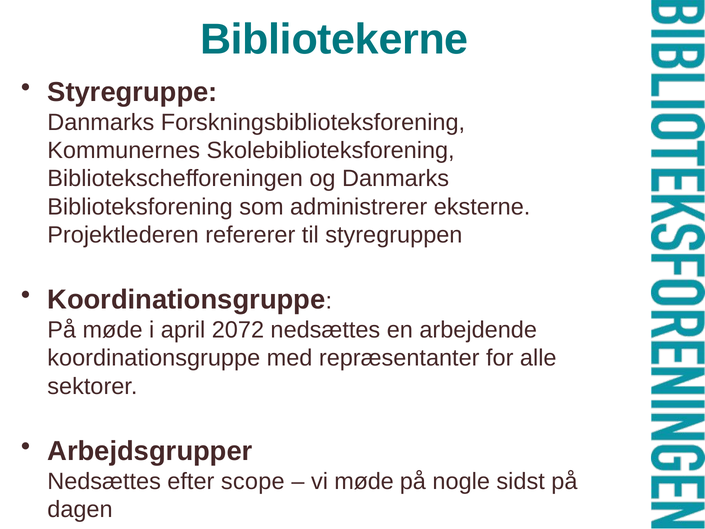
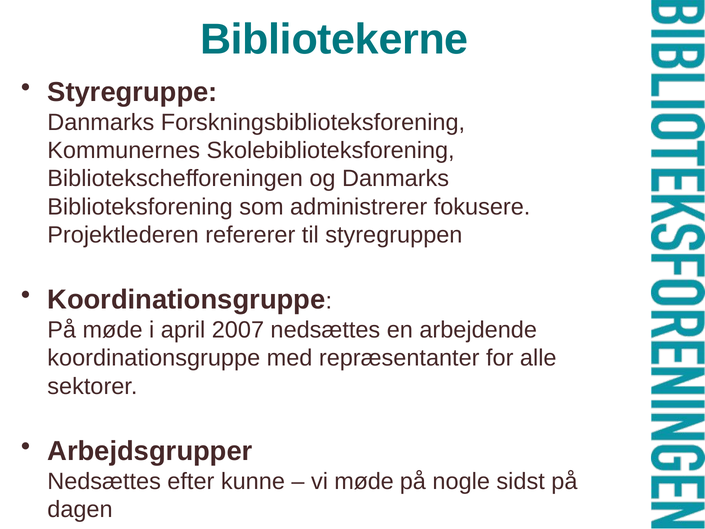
eksterne: eksterne -> fokusere
2072: 2072 -> 2007
scope: scope -> kunne
